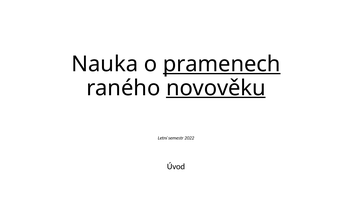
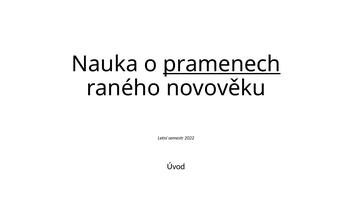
novověku underline: present -> none
